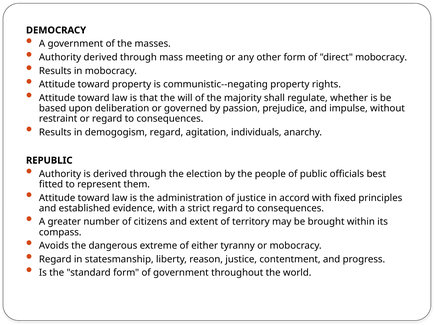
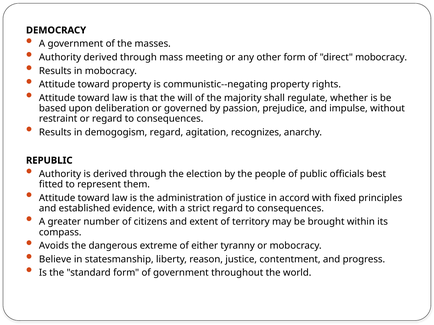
individuals: individuals -> recognizes
Regard at (55, 260): Regard -> Believe
